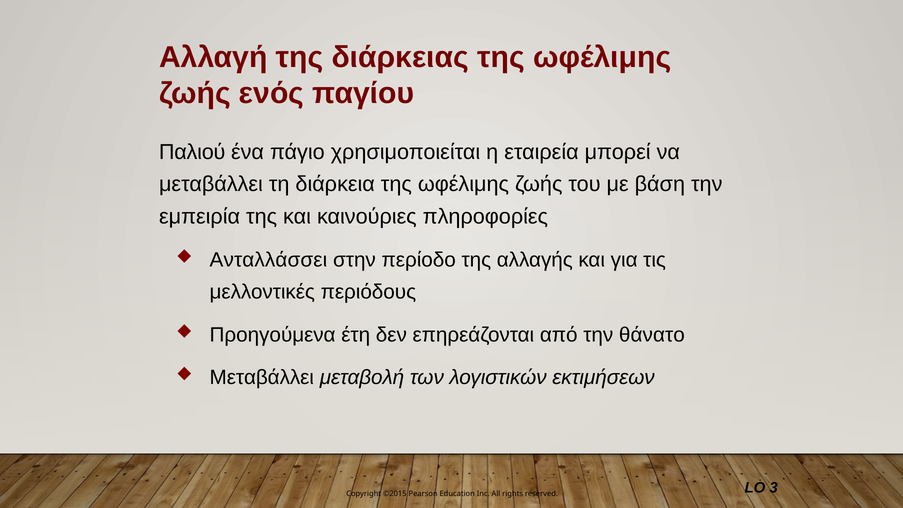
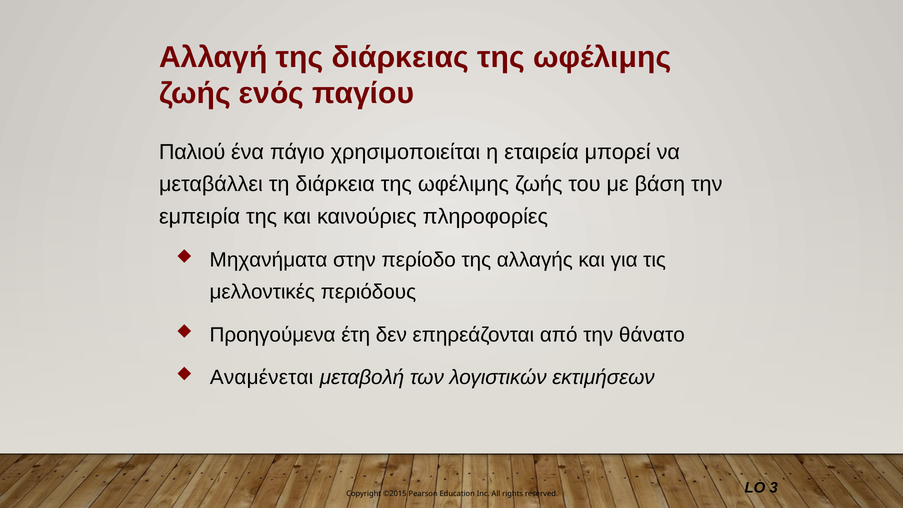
Ανταλλάσσει: Ανταλλάσσει -> Μηχανήματα
Μεταβάλλει at (262, 377): Μεταβάλλει -> Αναμένεται
